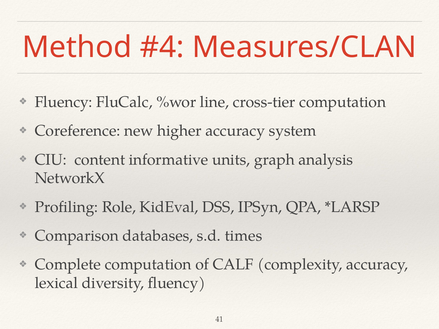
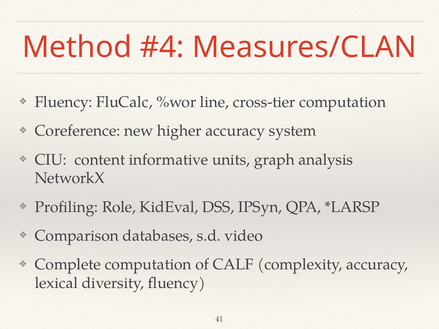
times: times -> video
